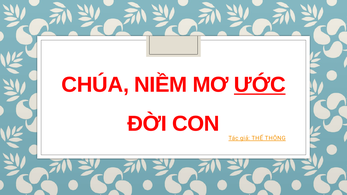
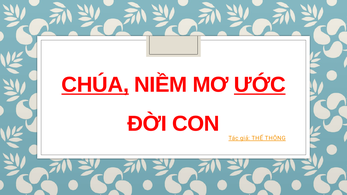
CHÚA underline: none -> present
